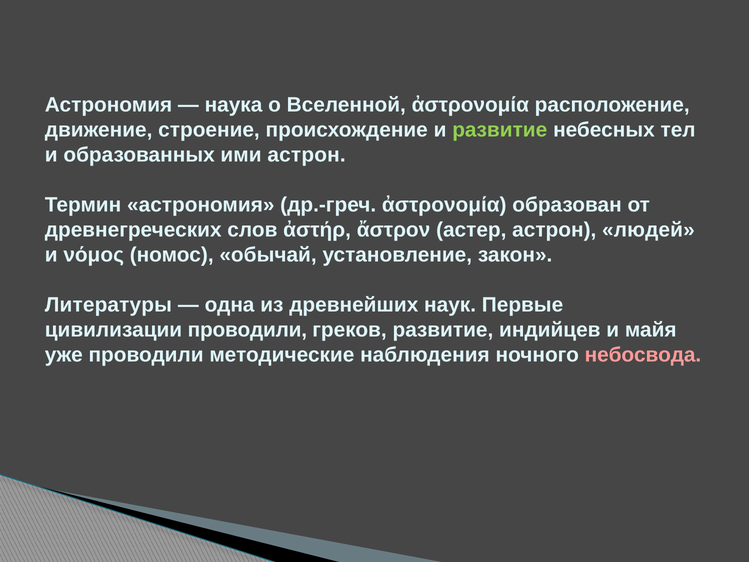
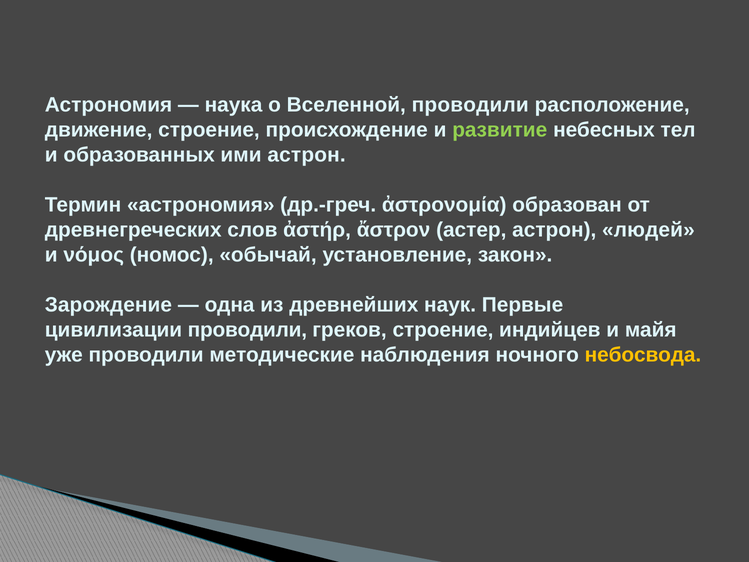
Вселенной ἀστρονομία: ἀστρονομία -> проводили
Литературы: Литературы -> Зарождение
греков развитие: развитие -> строение
небосвода colour: pink -> yellow
